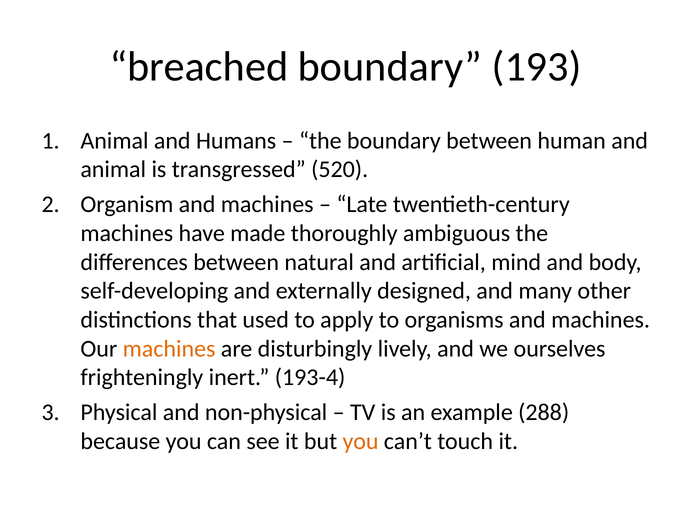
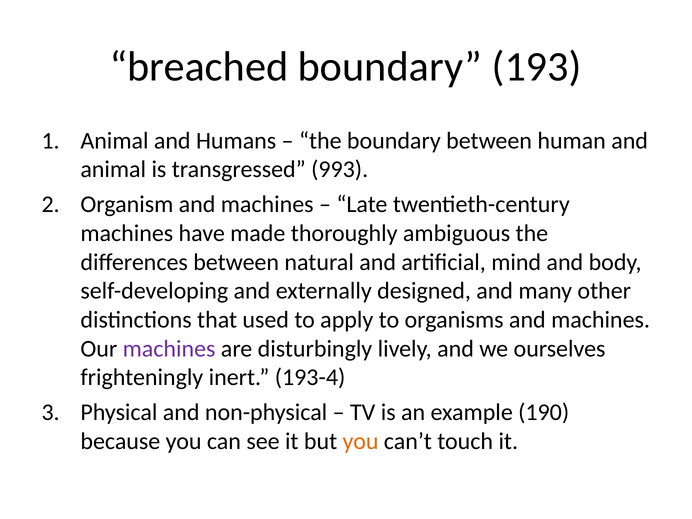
520: 520 -> 993
machines at (169, 349) colour: orange -> purple
288: 288 -> 190
